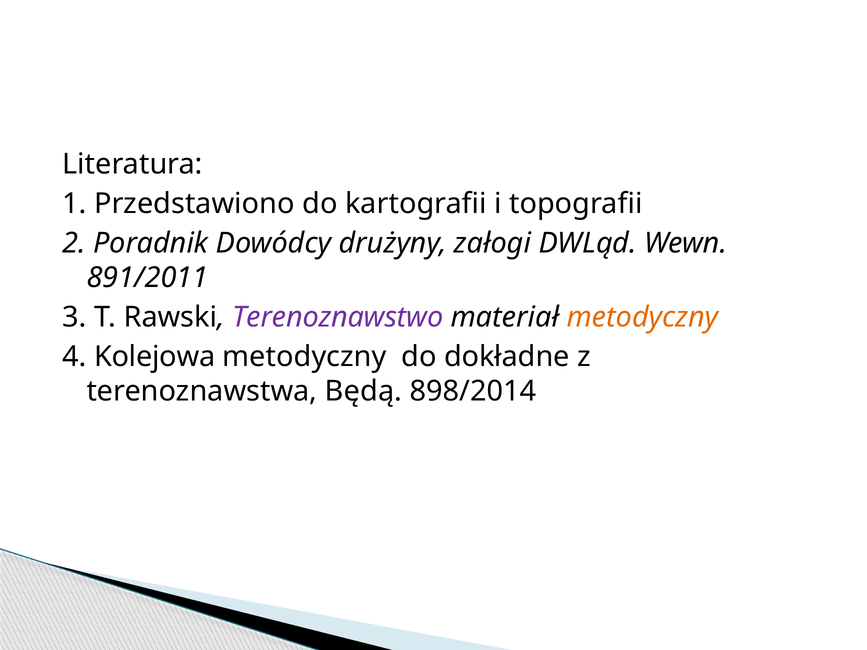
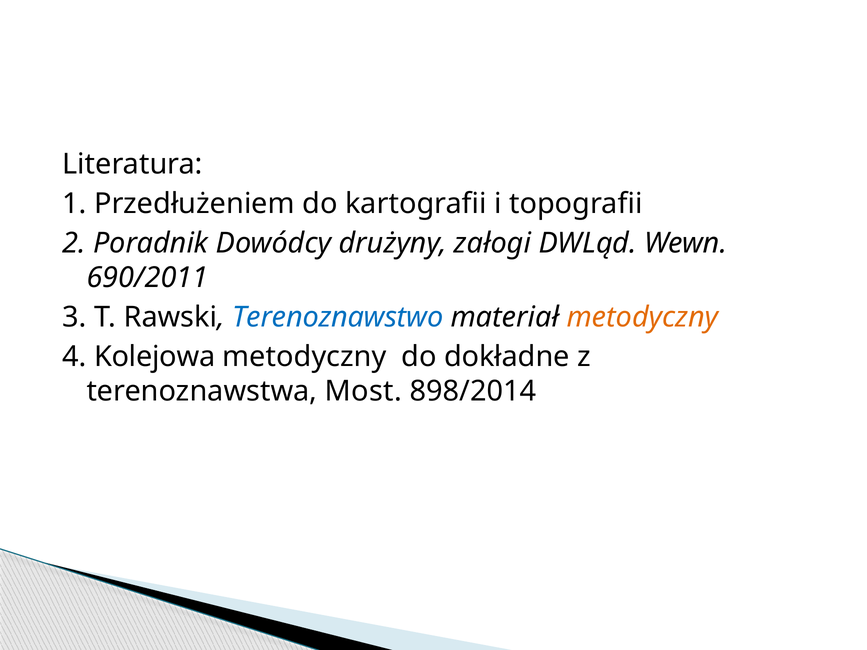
Przedstawiono: Przedstawiono -> Przedłużeniem
891/2011: 891/2011 -> 690/2011
Terenoznawstwo colour: purple -> blue
Będą: Będą -> Most
